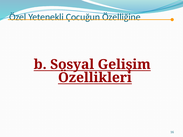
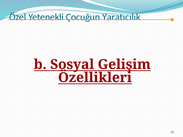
Özelliğine: Özelliğine -> Yaratıcılık
